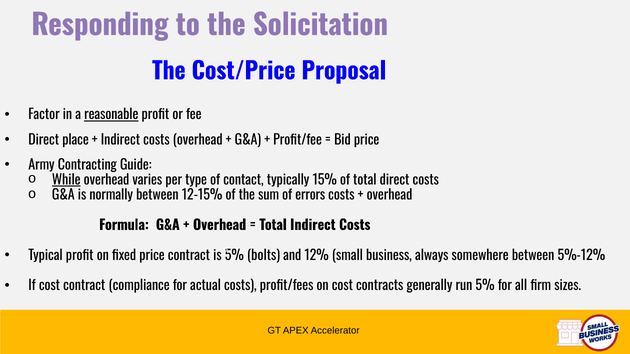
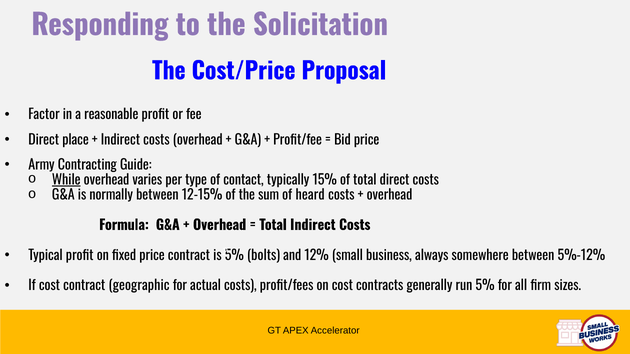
reasonable underline: present -> none
errors: errors -> heard
compliance: compliance -> geographic
